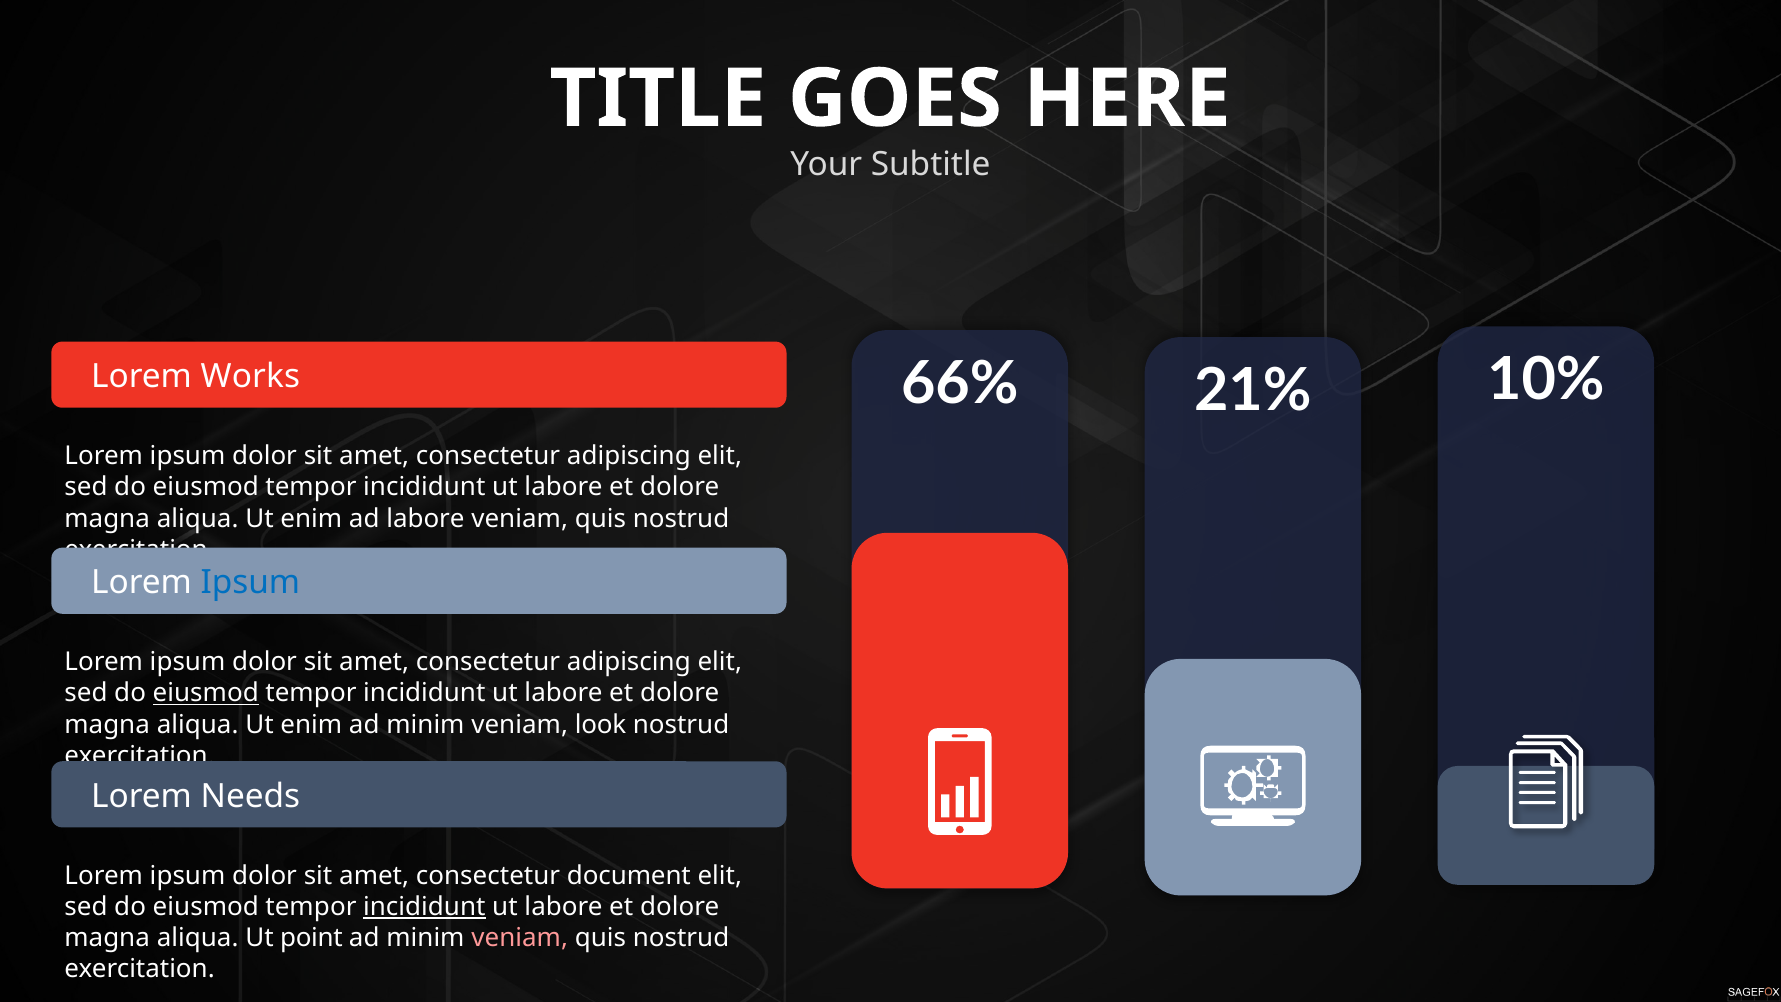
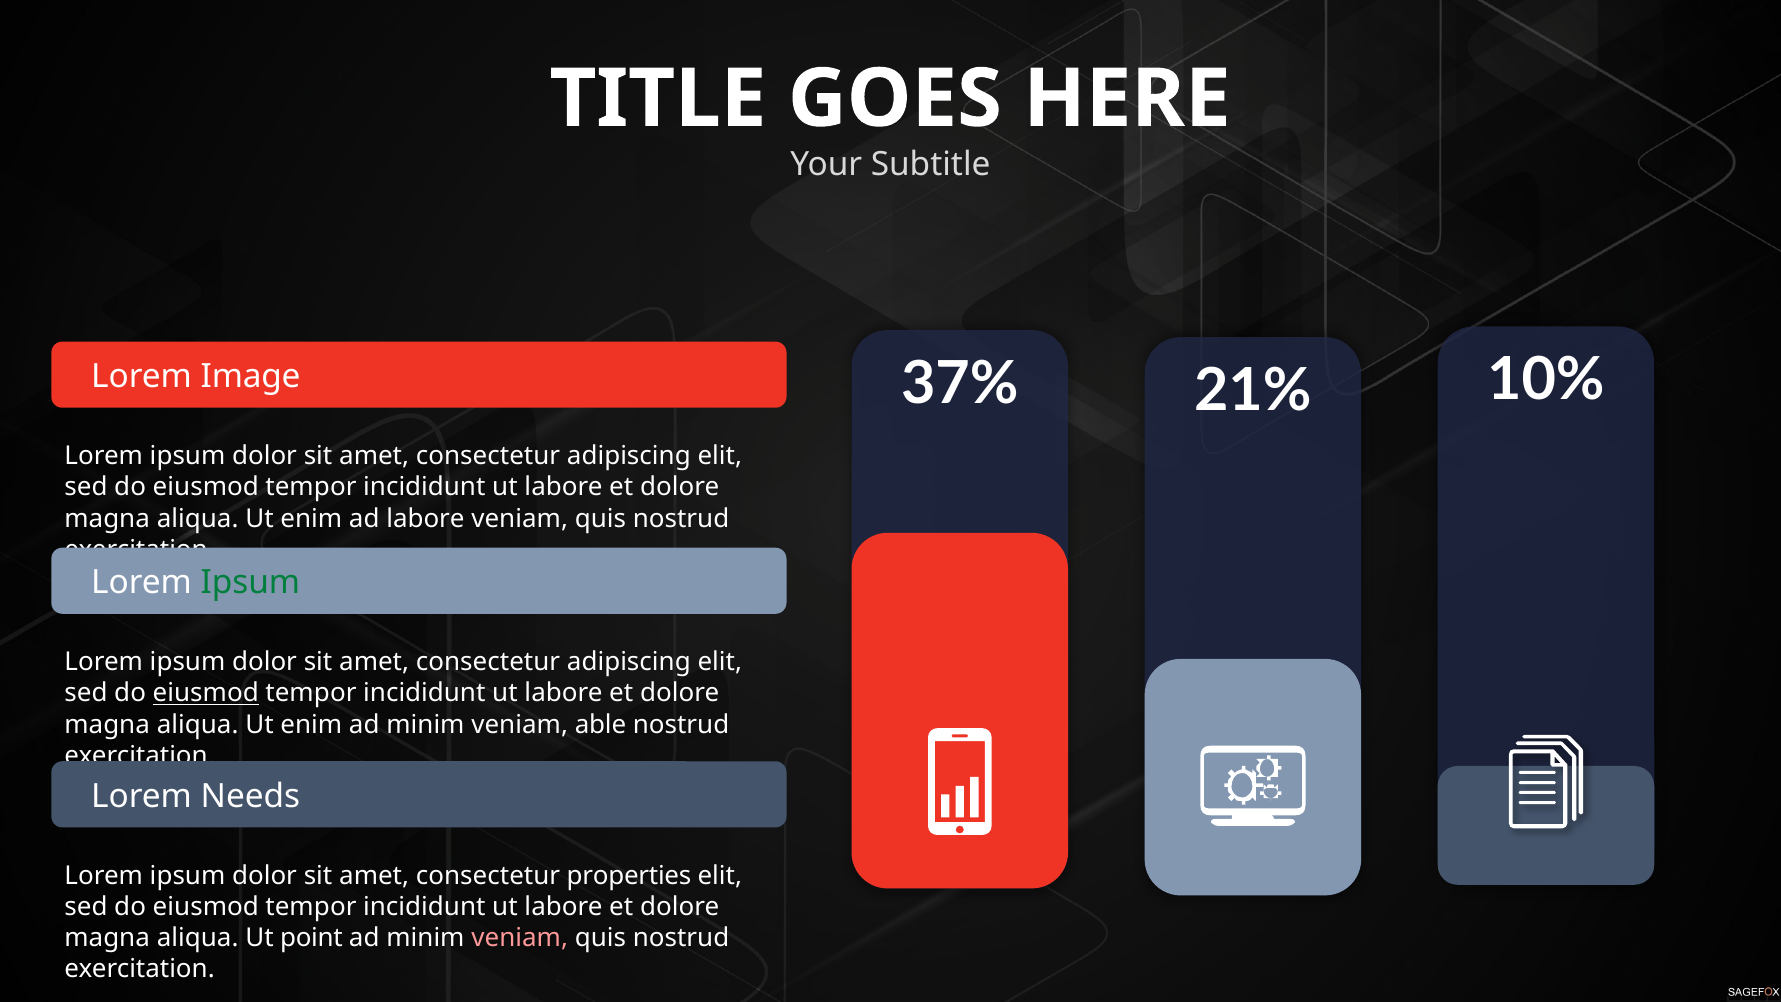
66%: 66% -> 37%
Works: Works -> Image
Ipsum at (250, 583) colour: blue -> green
look: look -> able
document: document -> properties
incididunt at (424, 907) underline: present -> none
